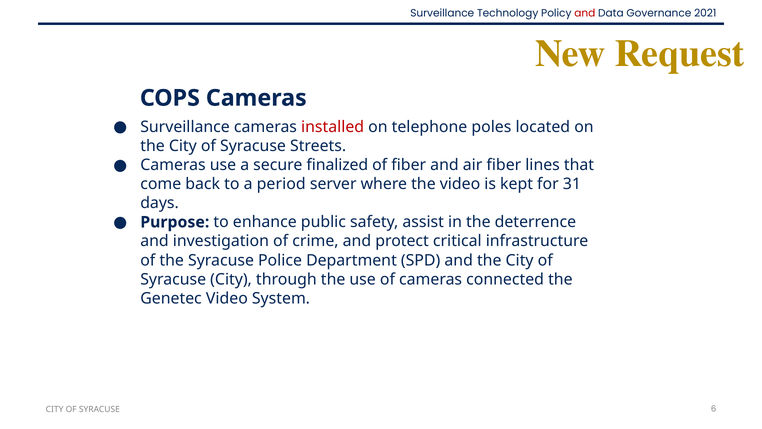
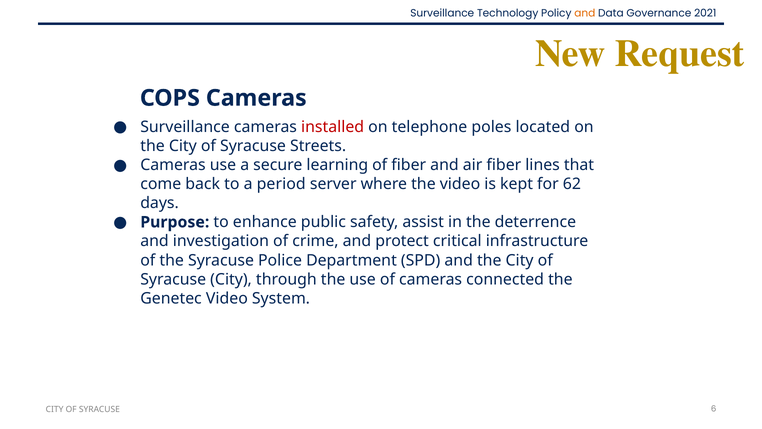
and at (585, 13) colour: red -> orange
finalized: finalized -> learning
31: 31 -> 62
